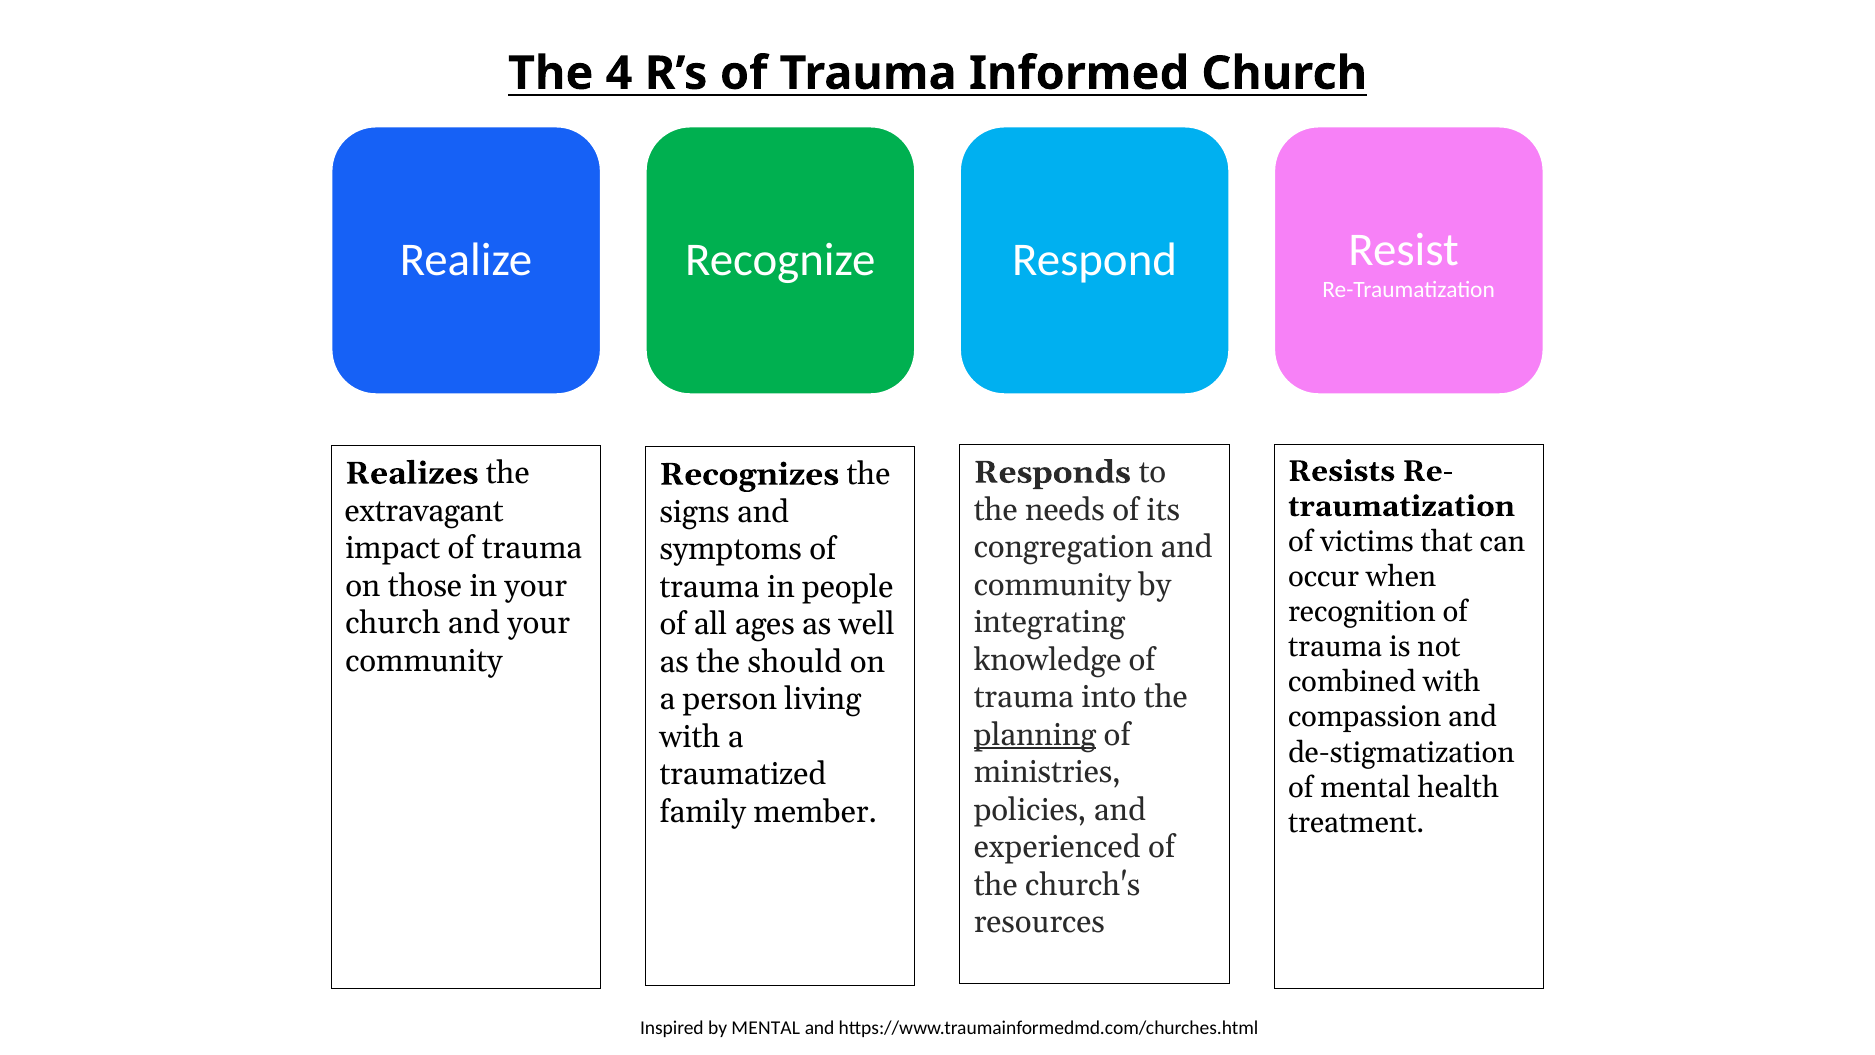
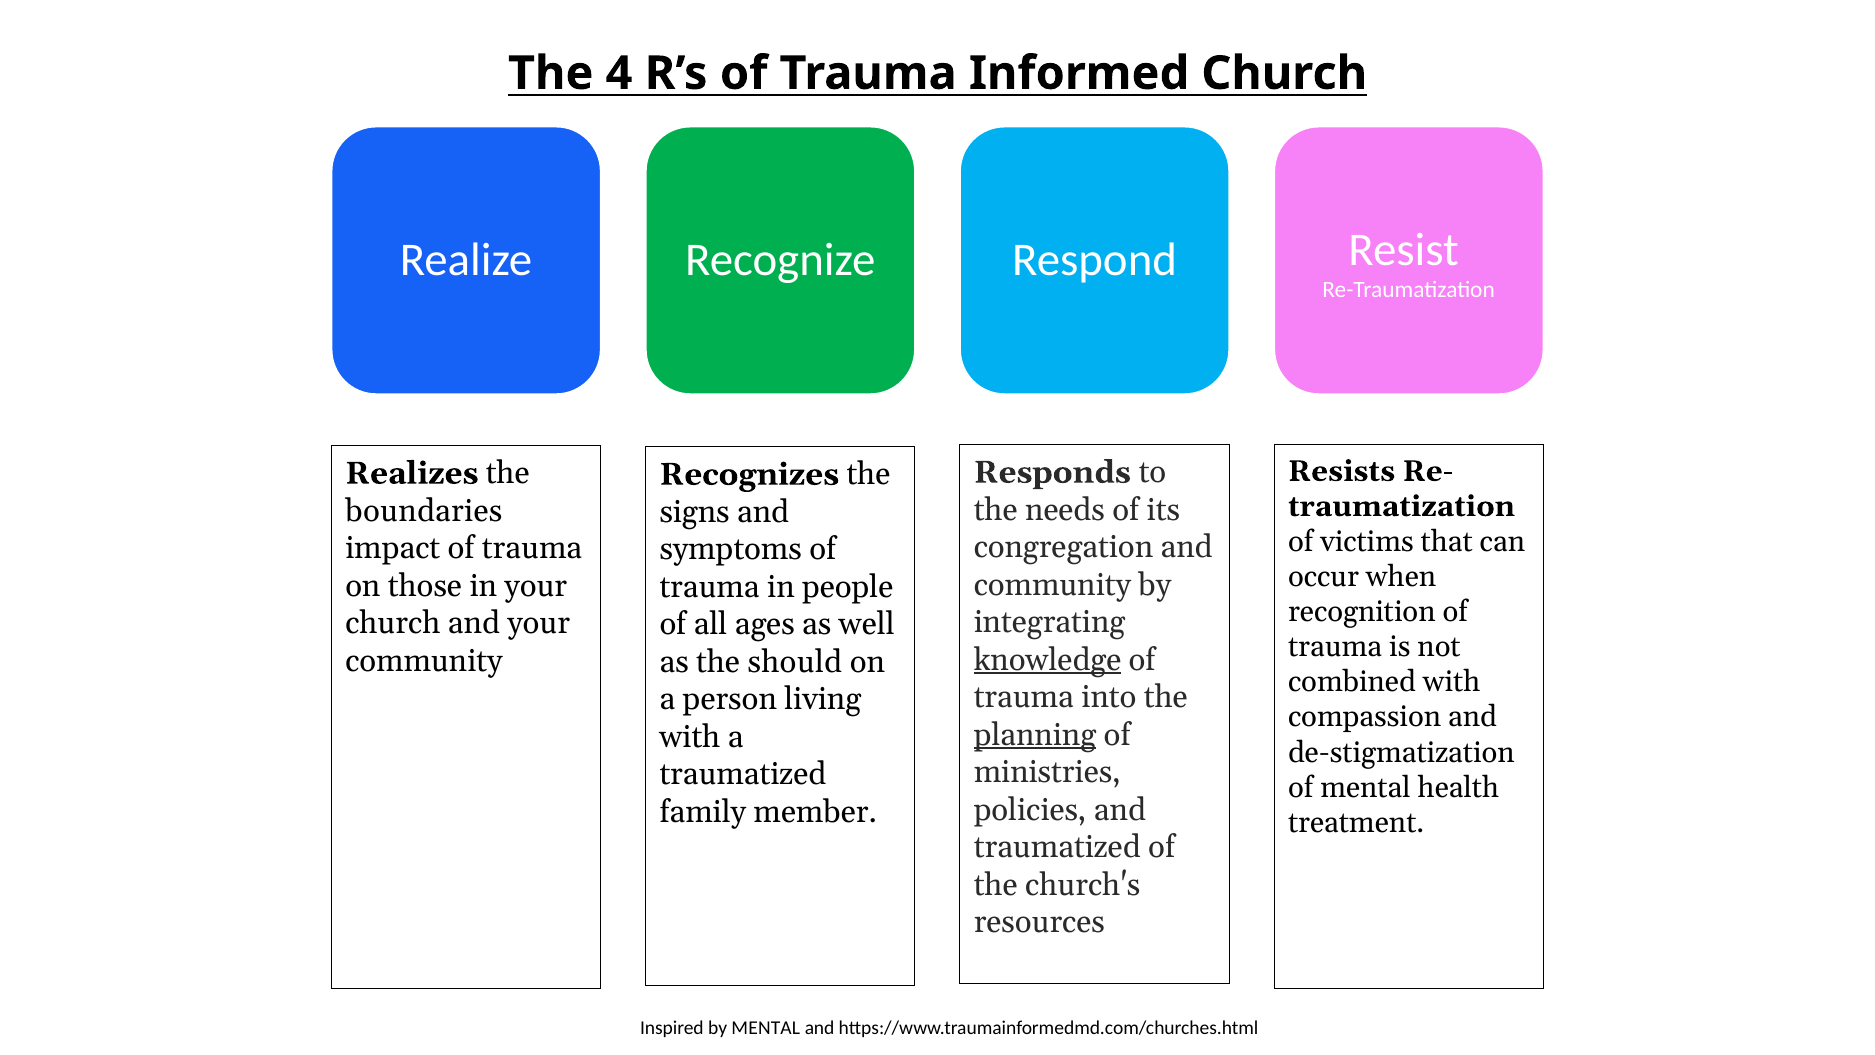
extravagant: extravagant -> boundaries
knowledge underline: none -> present
experienced at (1057, 847): experienced -> traumatized
